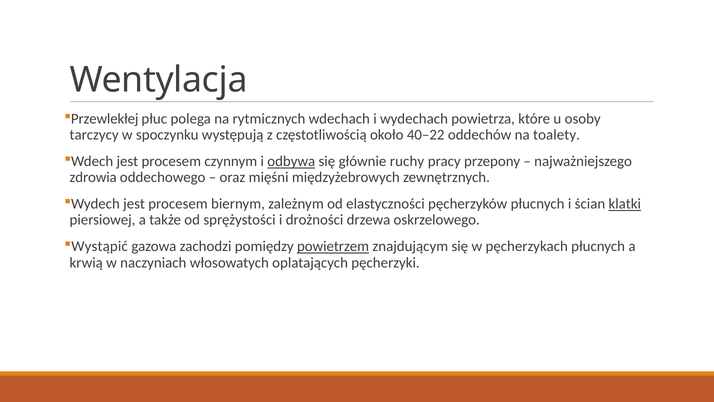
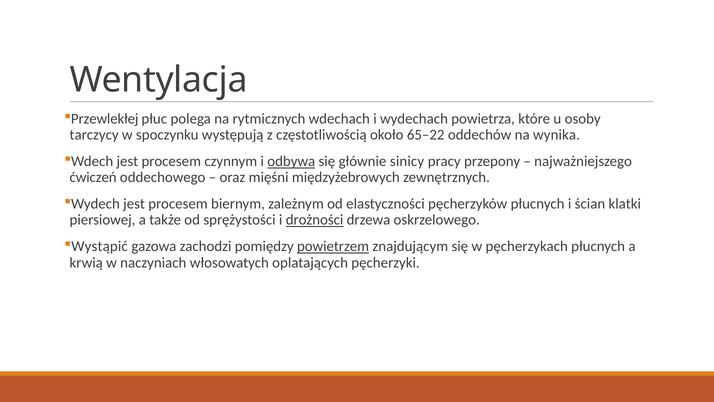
40–22: 40–22 -> 65–22
toalety: toalety -> wynika
ruchy: ruchy -> sinicy
zdrowia: zdrowia -> ćwiczeń
klatki underline: present -> none
drożności underline: none -> present
